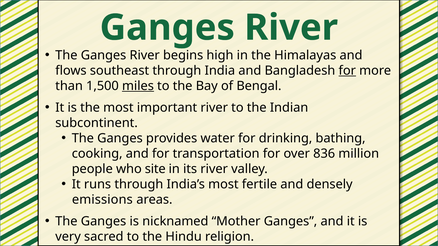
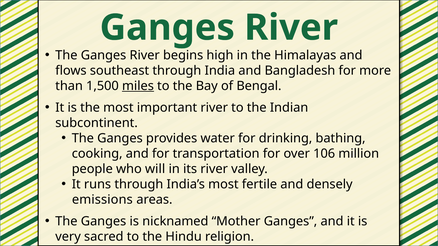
for at (347, 71) underline: present -> none
836: 836 -> 106
site: site -> will
